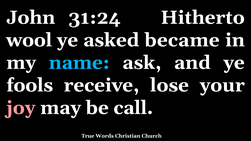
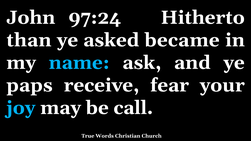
31:24: 31:24 -> 97:24
wool: wool -> than
fools: fools -> paps
lose: lose -> fear
joy colour: pink -> light blue
